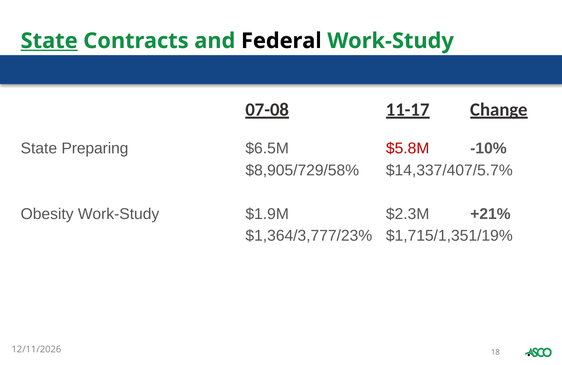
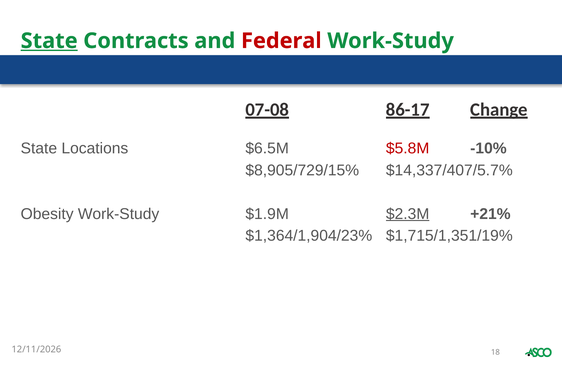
Federal colour: black -> red
11-17: 11-17 -> 86-17
Preparing: Preparing -> Locations
$8,905/729/58%: $8,905/729/58% -> $8,905/729/15%
$2.3M underline: none -> present
$1,364/3,777/23%: $1,364/3,777/23% -> $1,364/1,904/23%
